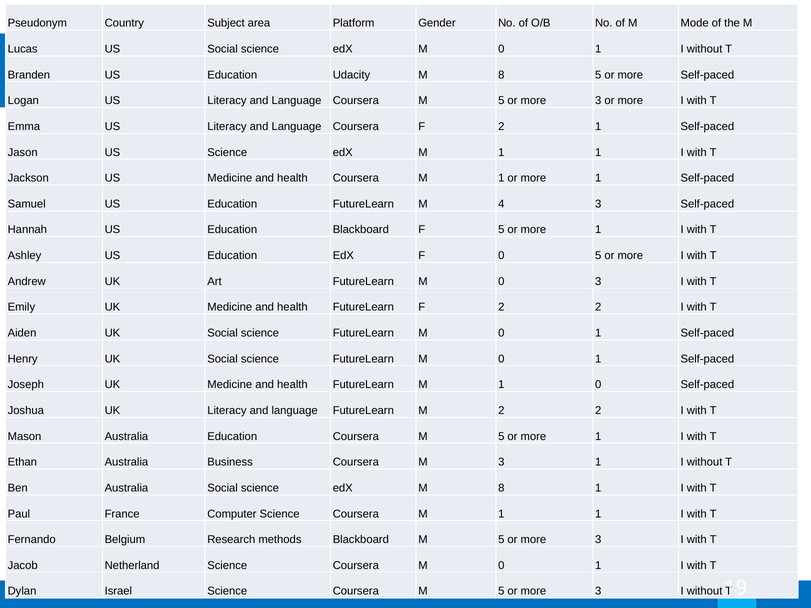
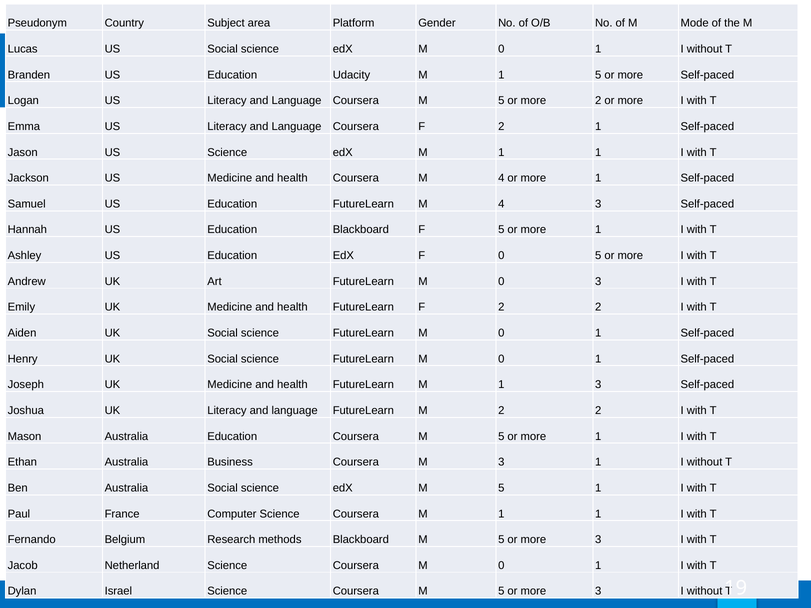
8 at (501, 75): 8 -> 1
3 at (598, 101): 3 -> 2
health Coursera M 1: 1 -> 4
1 0: 0 -> 3
edX M 8: 8 -> 5
